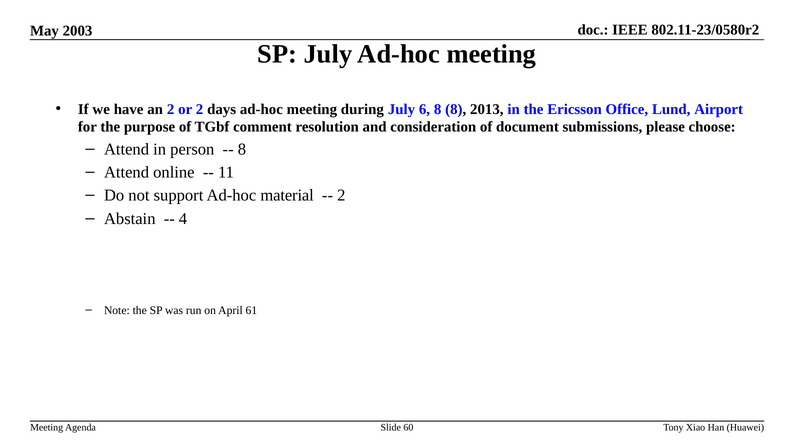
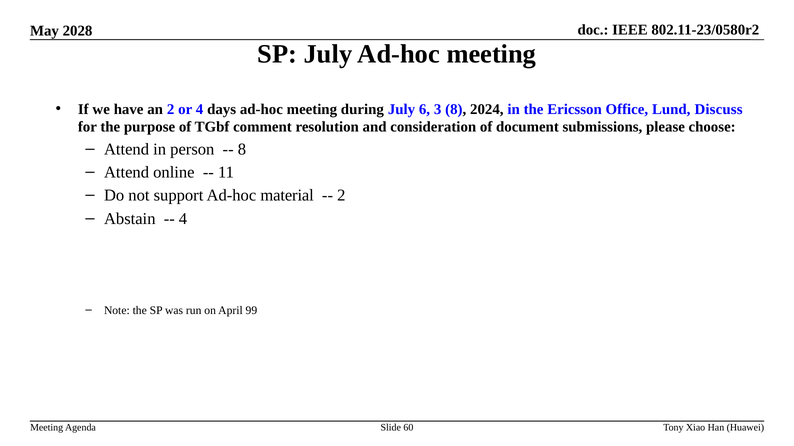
2003: 2003 -> 2028
or 2: 2 -> 4
6 8: 8 -> 3
2013: 2013 -> 2024
Airport: Airport -> Discuss
61: 61 -> 99
